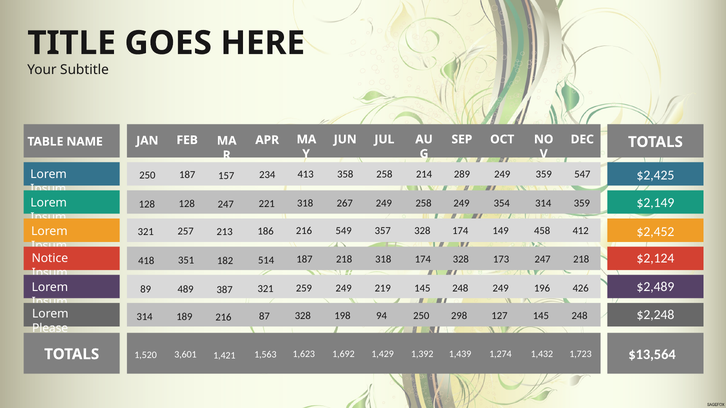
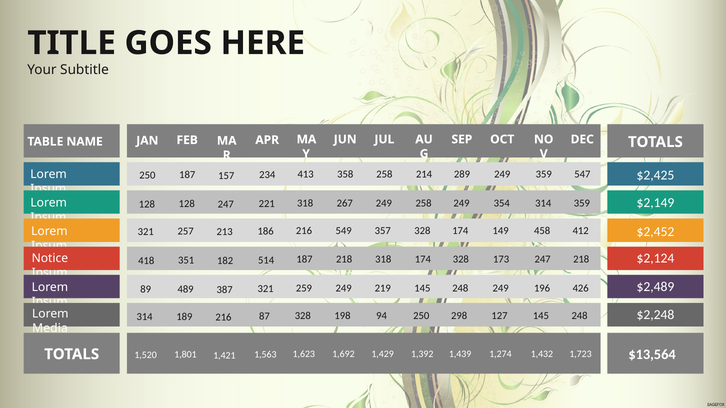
Please: Please -> Media
3,601: 3,601 -> 1,801
